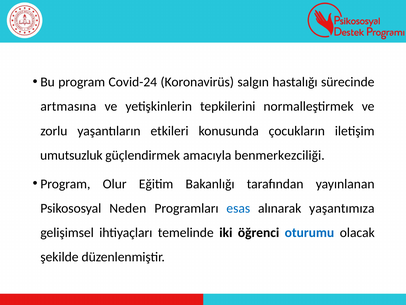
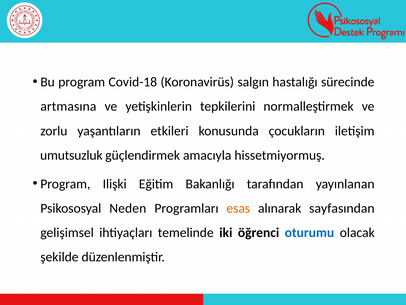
Covid-24: Covid-24 -> Covid-18
benmerkezciliği: benmerkezciliği -> hissetmiyormuş
Olur: Olur -> Ilişki
esas colour: blue -> orange
yaşantımıza: yaşantımıza -> sayfasından
